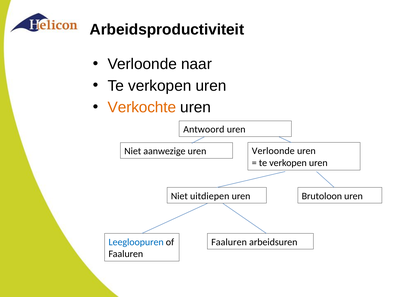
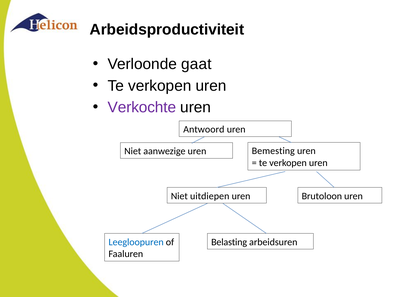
naar: naar -> gaat
Verkochte colour: orange -> purple
Verloonde at (273, 151): Verloonde -> Bemesting
Faaluren at (229, 242): Faaluren -> Belasting
